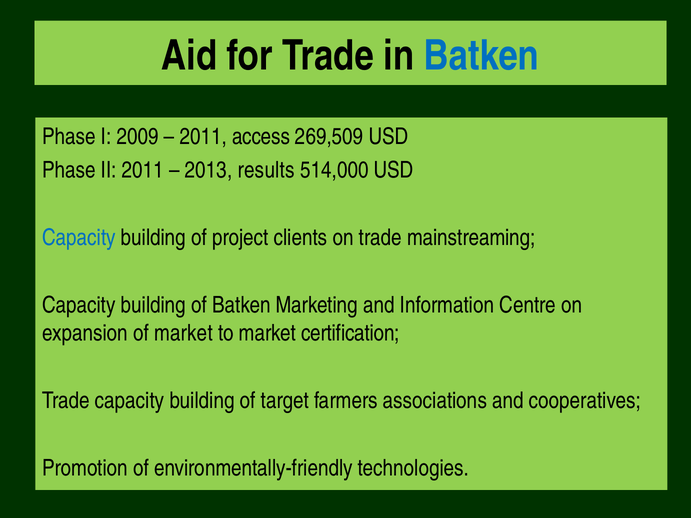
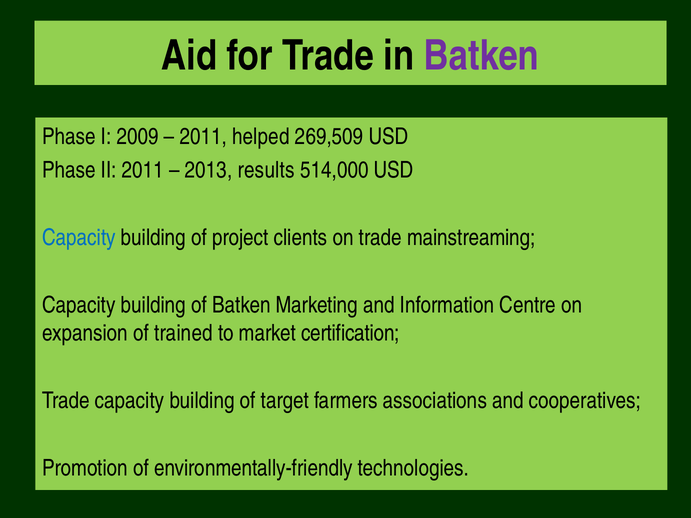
Batken at (481, 56) colour: blue -> purple
access: access -> helped
of market: market -> trained
